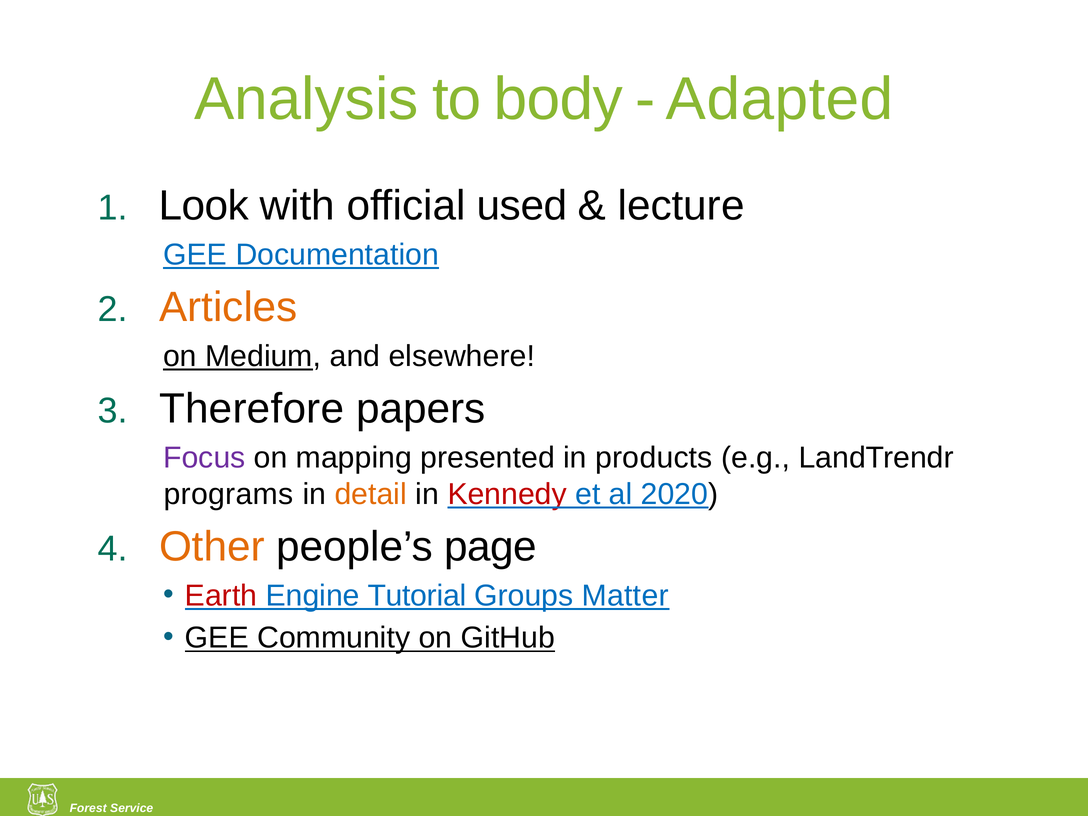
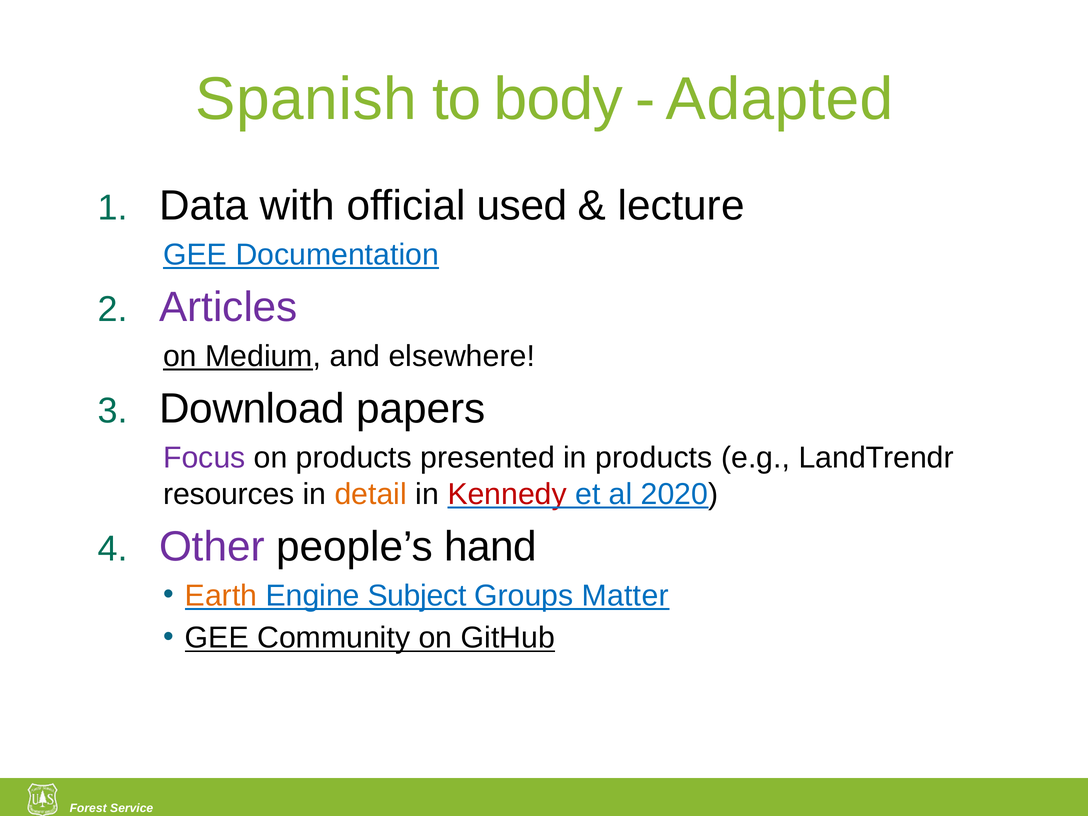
Analysis: Analysis -> Spanish
Look: Look -> Data
Articles colour: orange -> purple
Therefore: Therefore -> Download
on mapping: mapping -> products
programs: programs -> resources
Other colour: orange -> purple
page: page -> hand
Earth colour: red -> orange
Tutorial: Tutorial -> Subject
